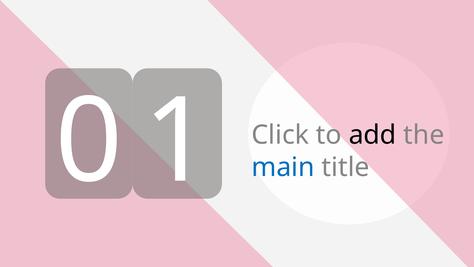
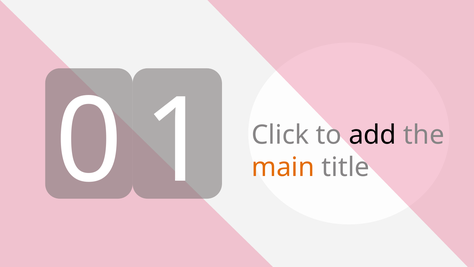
main colour: blue -> orange
